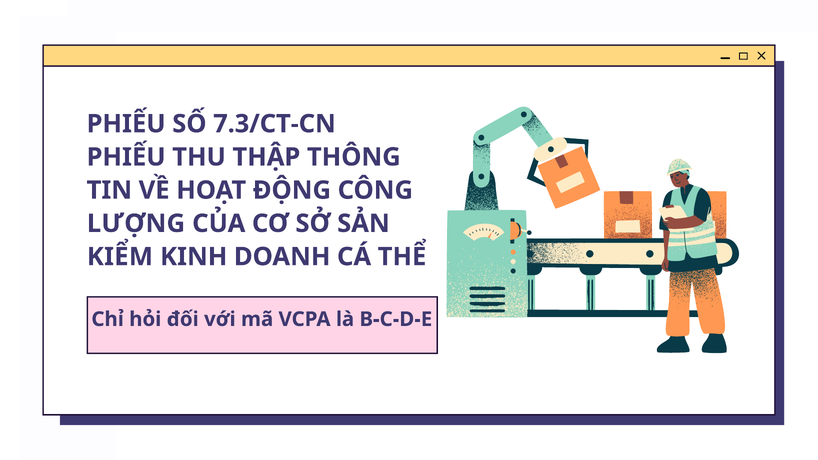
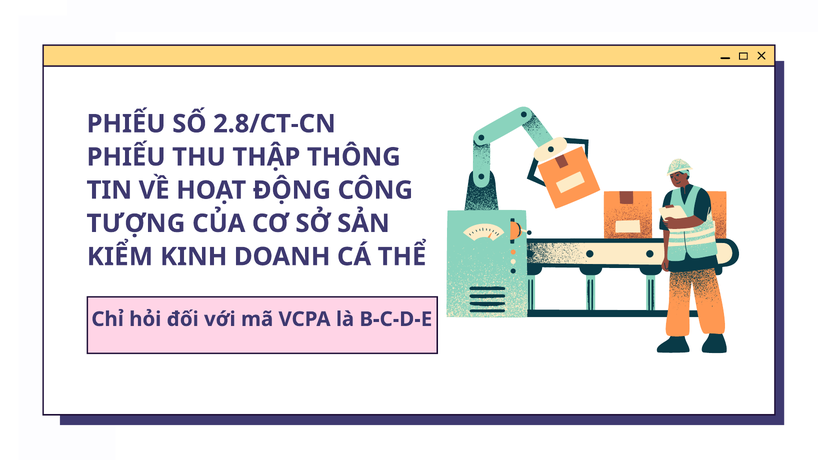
7.3/CT-CN: 7.3/CT-CN -> 2.8/CT-CN
LƯỢNG: LƯỢNG -> TƯỢNG
